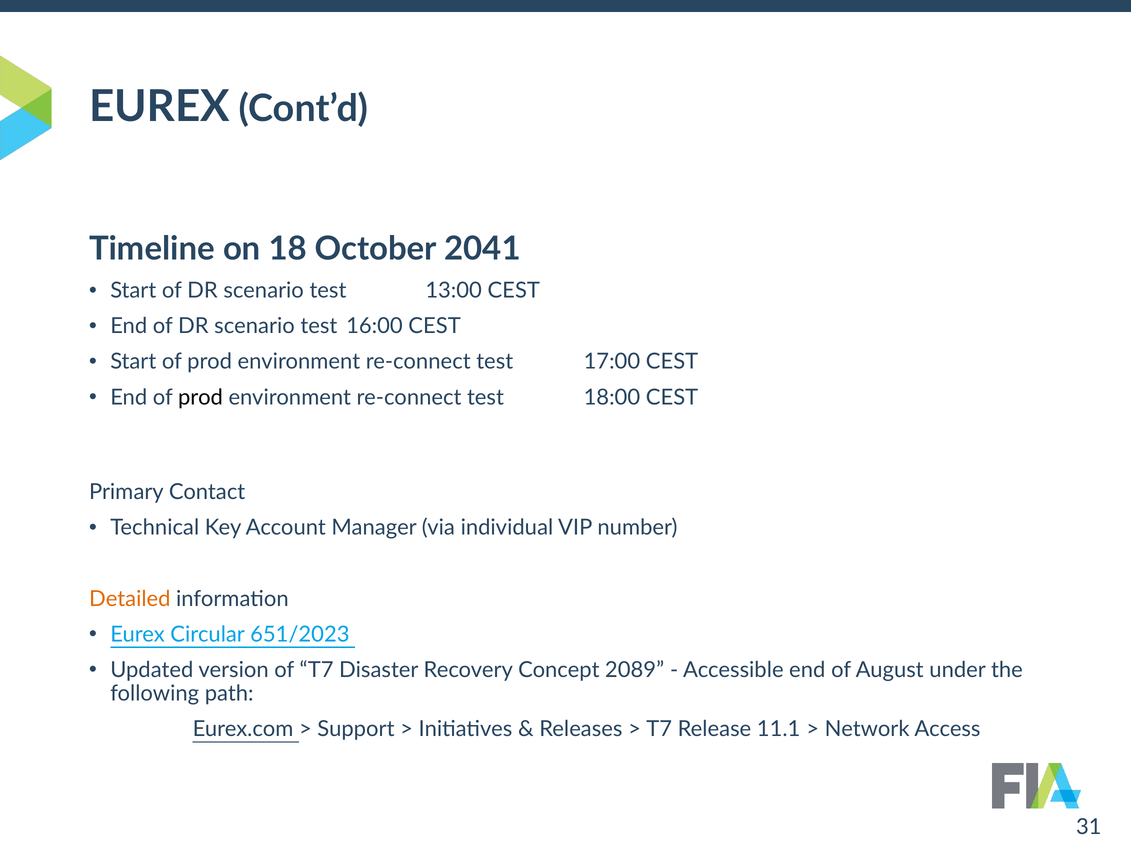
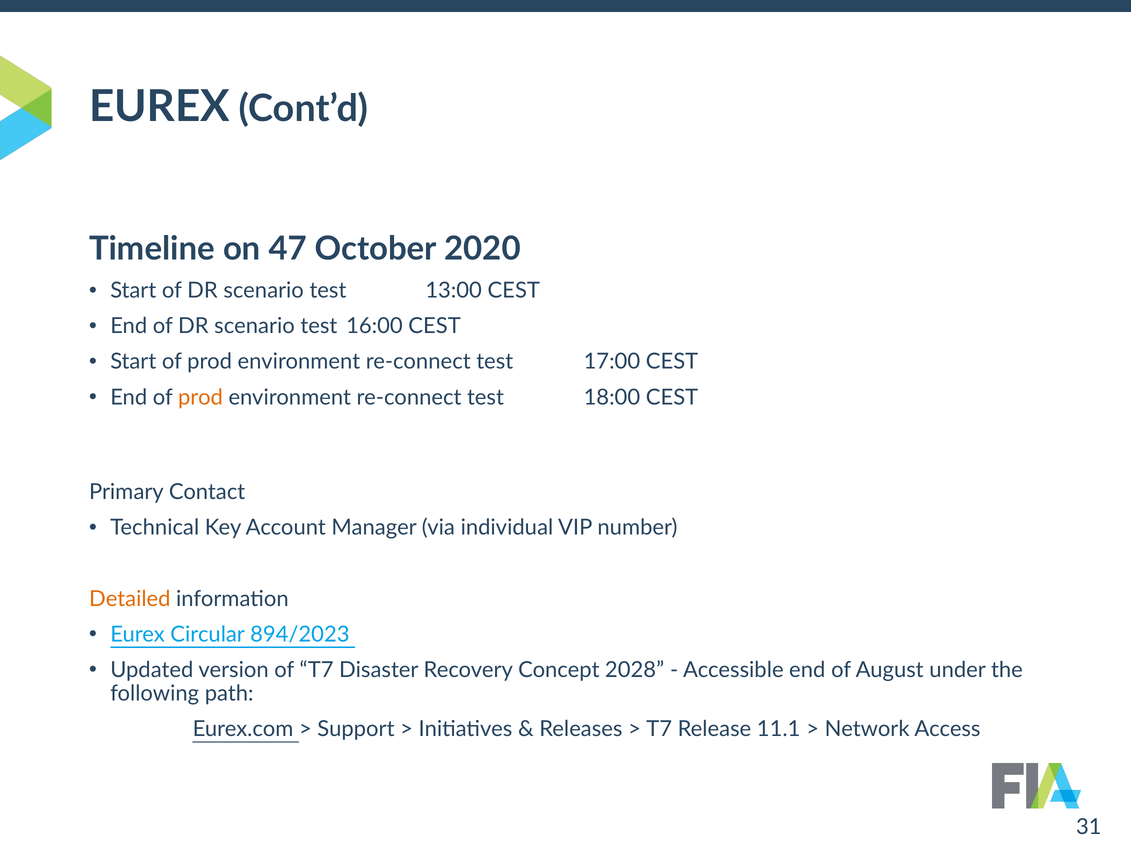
18: 18 -> 47
2041: 2041 -> 2020
prod at (200, 397) colour: black -> orange
651/2023: 651/2023 -> 894/2023
2089: 2089 -> 2028
